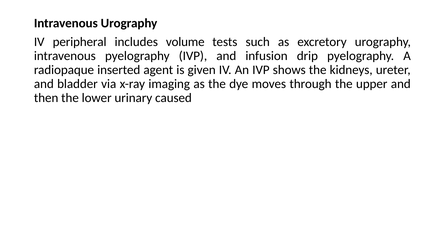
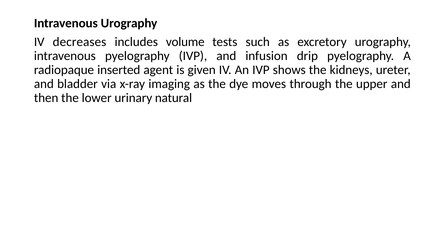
peripheral: peripheral -> decreases
caused: caused -> natural
